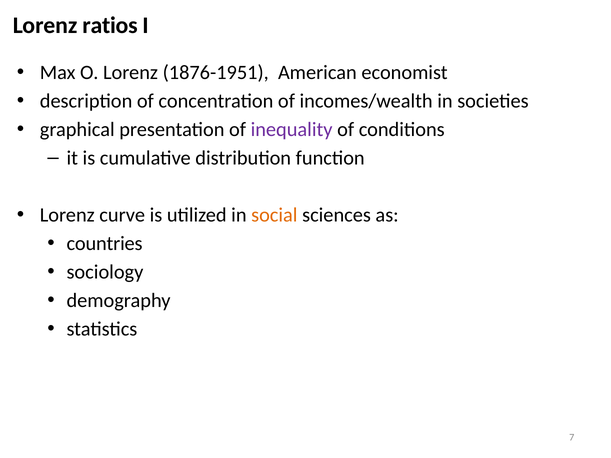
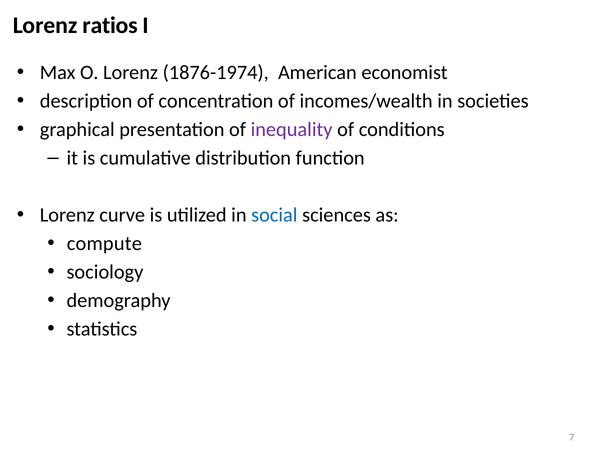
1876-1951: 1876-1951 -> 1876-1974
social colour: orange -> blue
countries: countries -> compute
